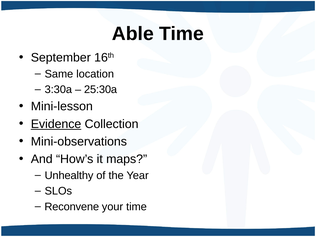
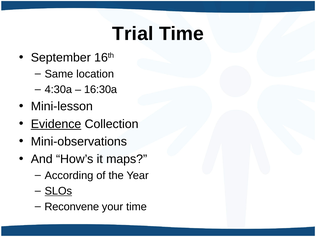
Able: Able -> Trial
3:30a: 3:30a -> 4:30a
25:30a: 25:30a -> 16:30a
Unhealthy: Unhealthy -> According
SLOs underline: none -> present
